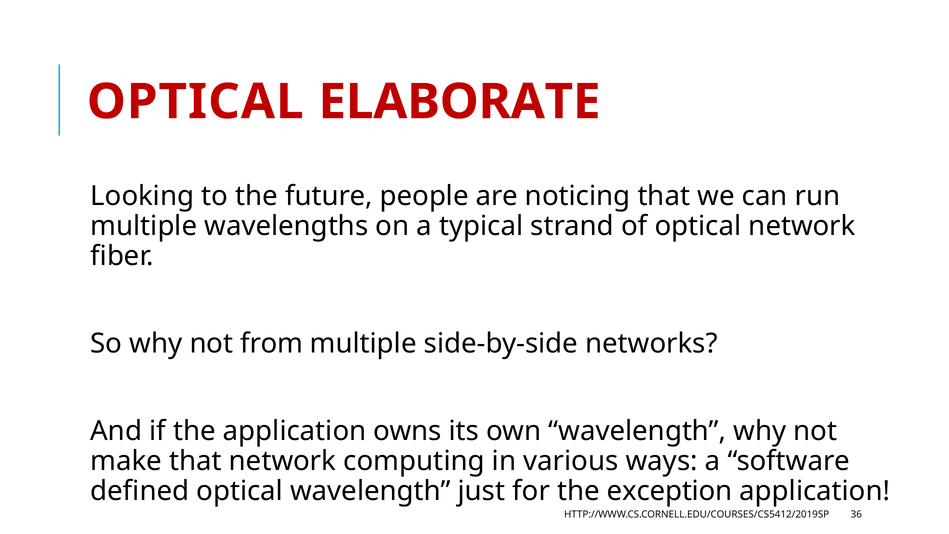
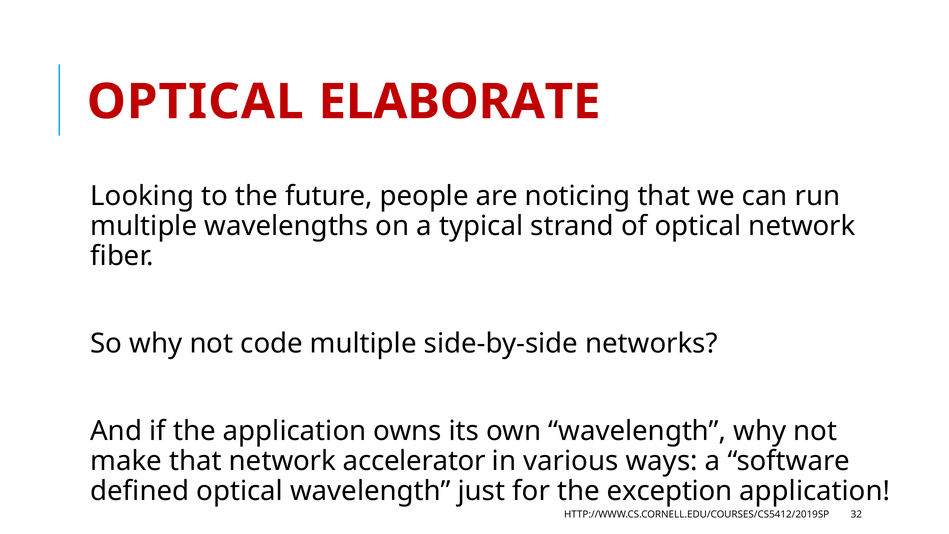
from: from -> code
computing: computing -> accelerator
36: 36 -> 32
